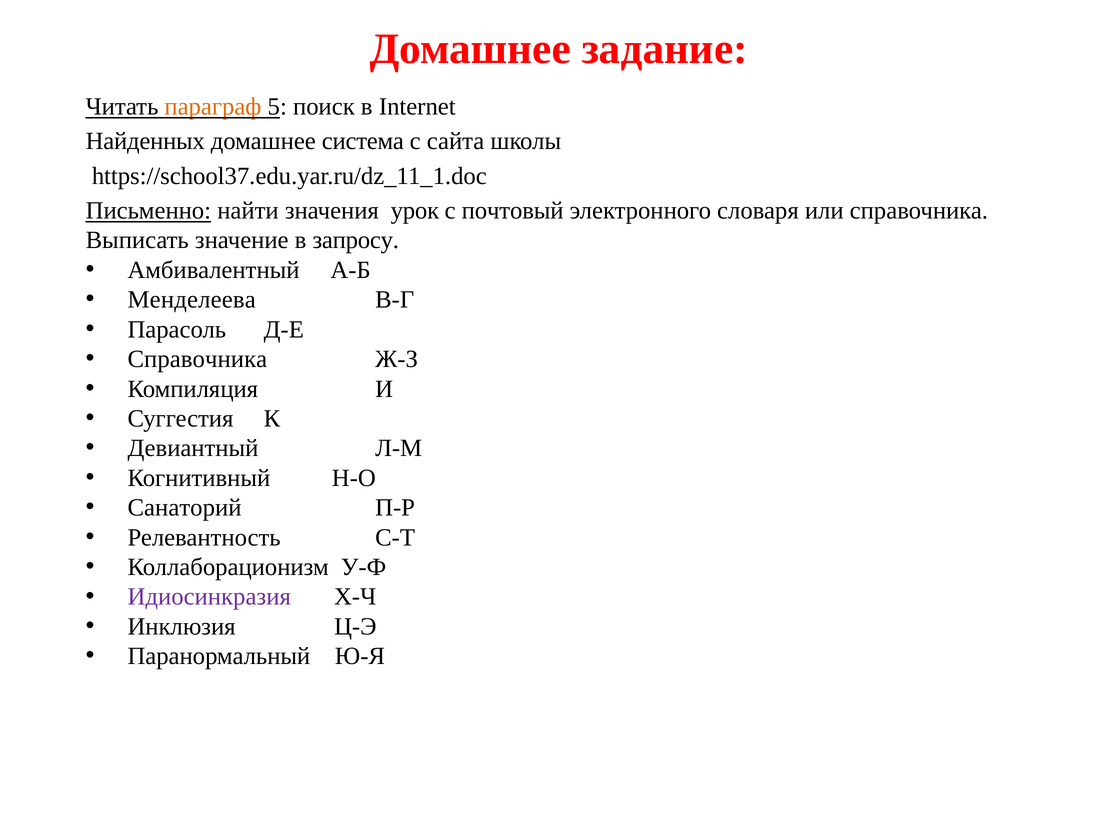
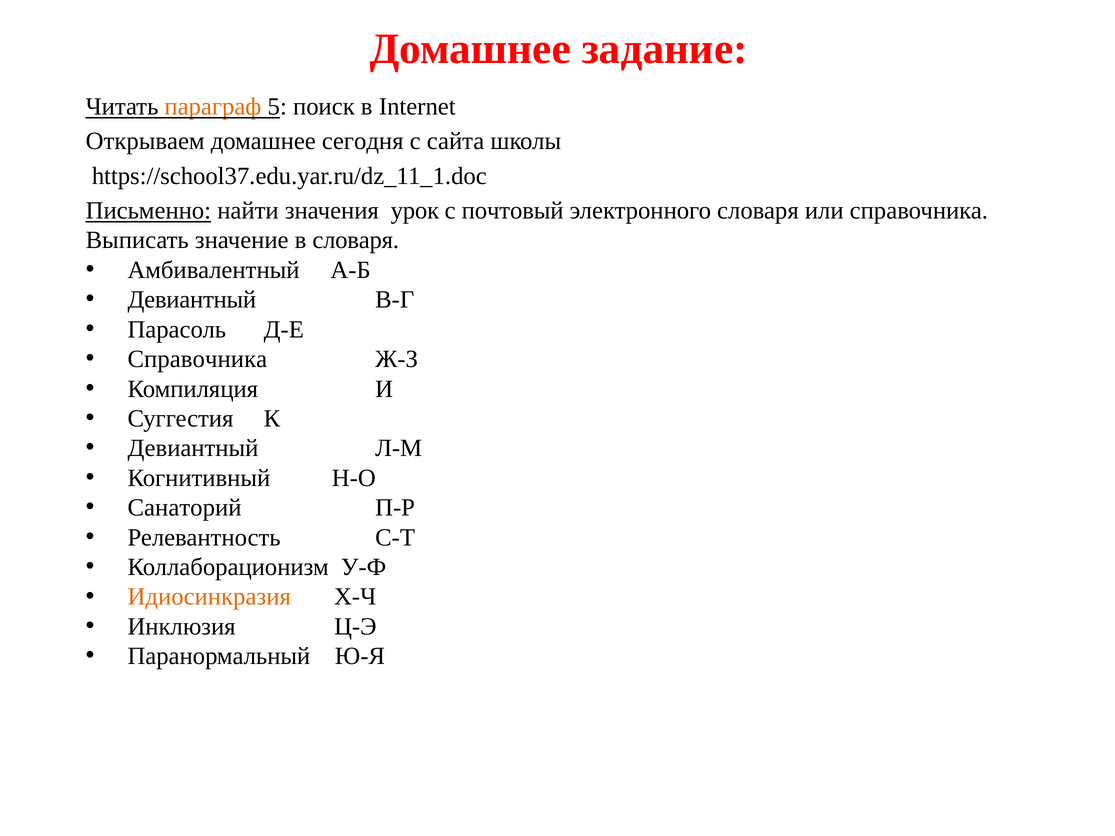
Найденных: Найденных -> Открываем
система: система -> сегодня
в запросу: запросу -> словаря
Менделеева at (192, 300): Менделеева -> Девиантный
Идиосинкразия colour: purple -> orange
